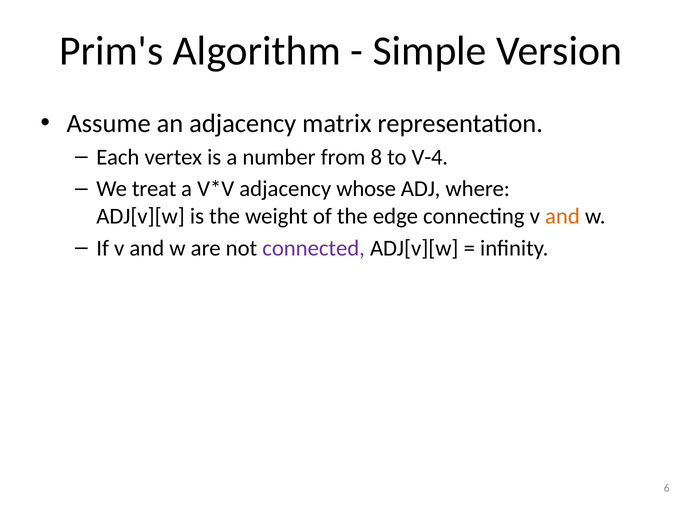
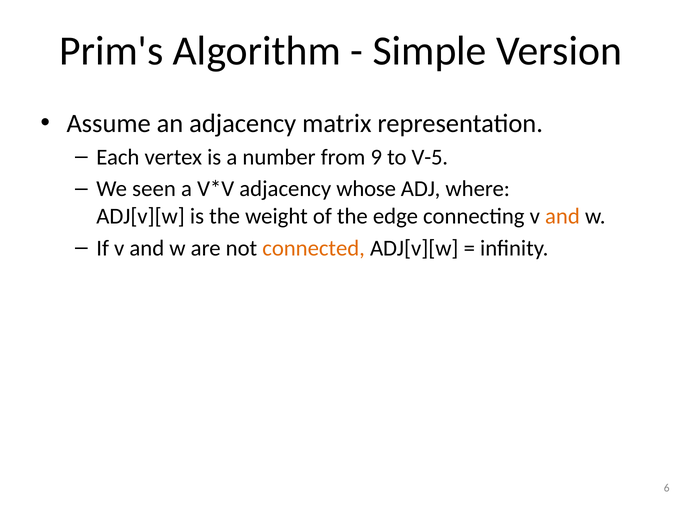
8: 8 -> 9
V-4: V-4 -> V-5
treat: treat -> seen
connected colour: purple -> orange
